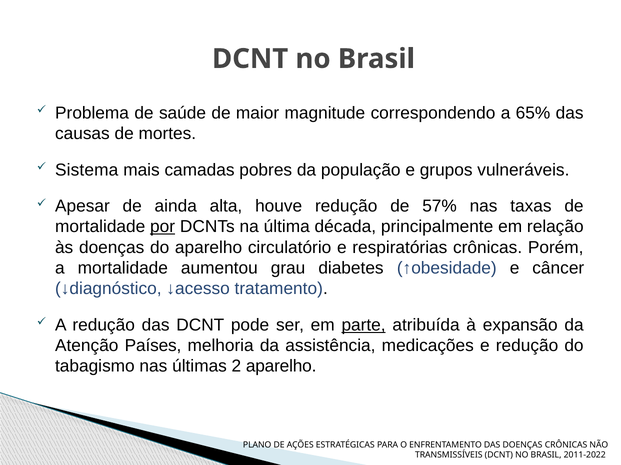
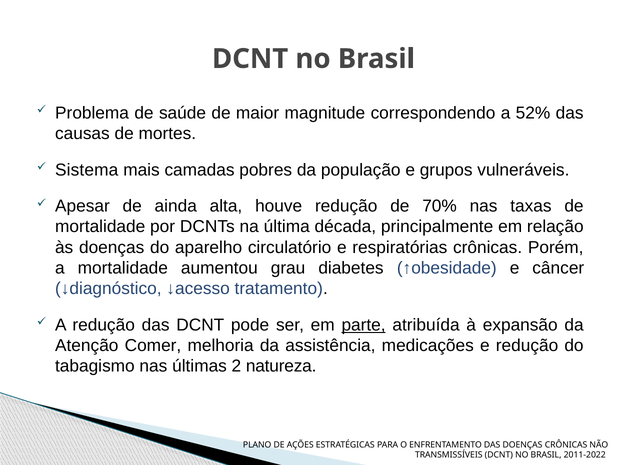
65%: 65% -> 52%
57%: 57% -> 70%
por underline: present -> none
Países: Países -> Comer
2 aparelho: aparelho -> natureza
